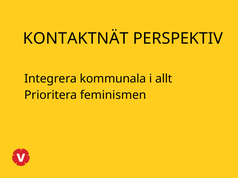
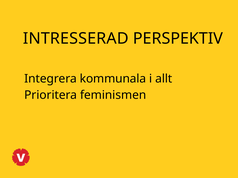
KONTAKTNÄT: KONTAKTNÄT -> INTRESSERAD
